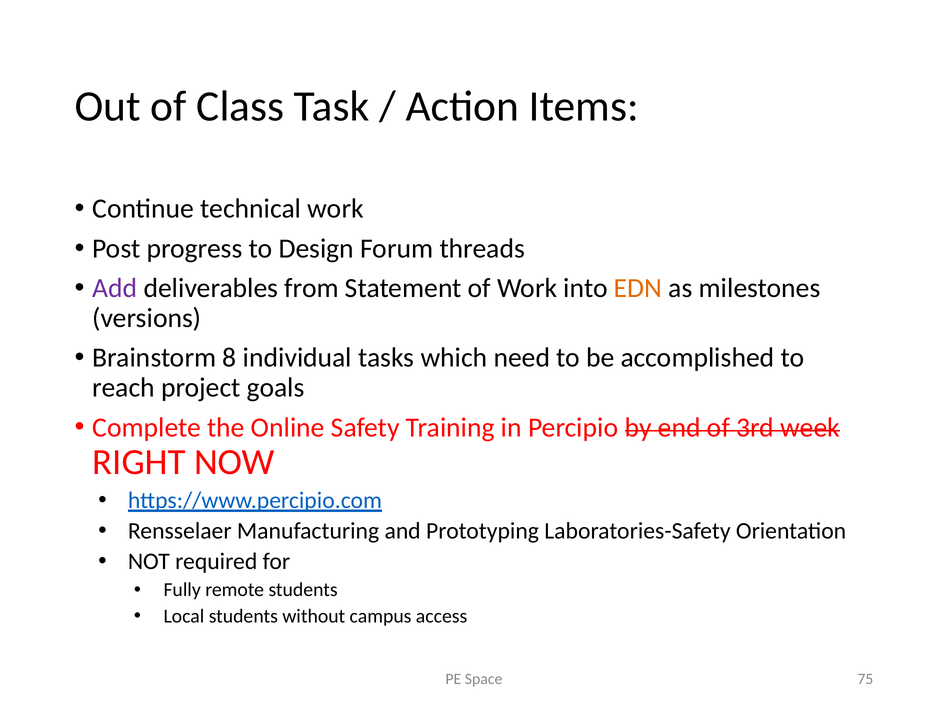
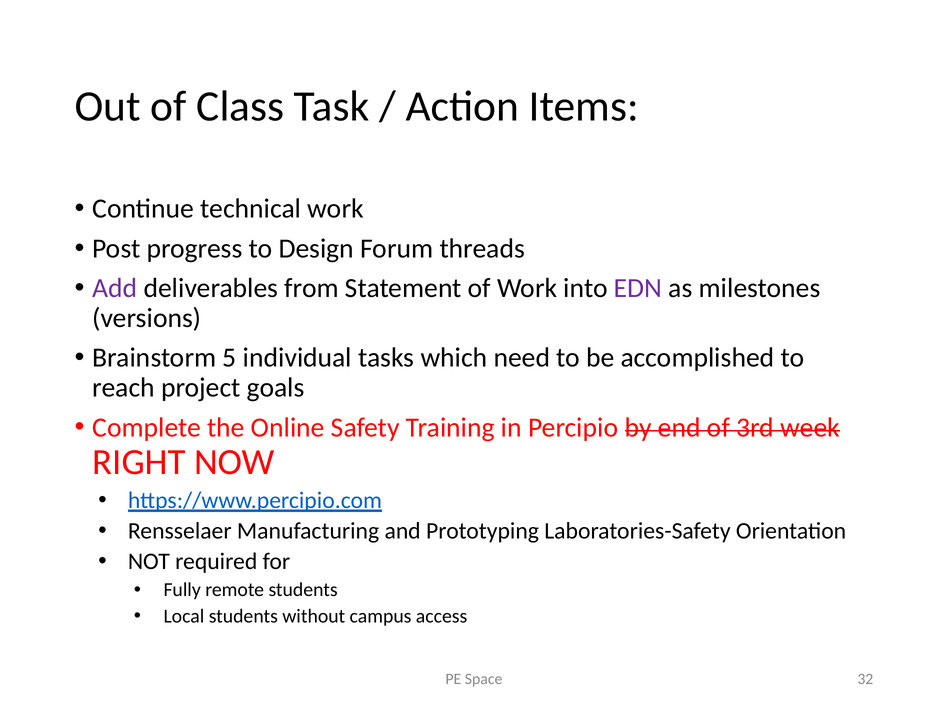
EDN colour: orange -> purple
8: 8 -> 5
75: 75 -> 32
